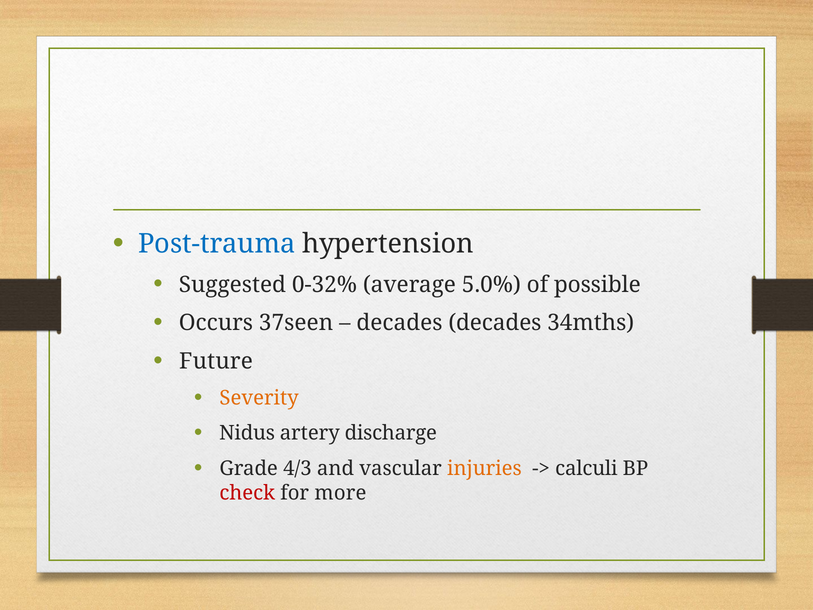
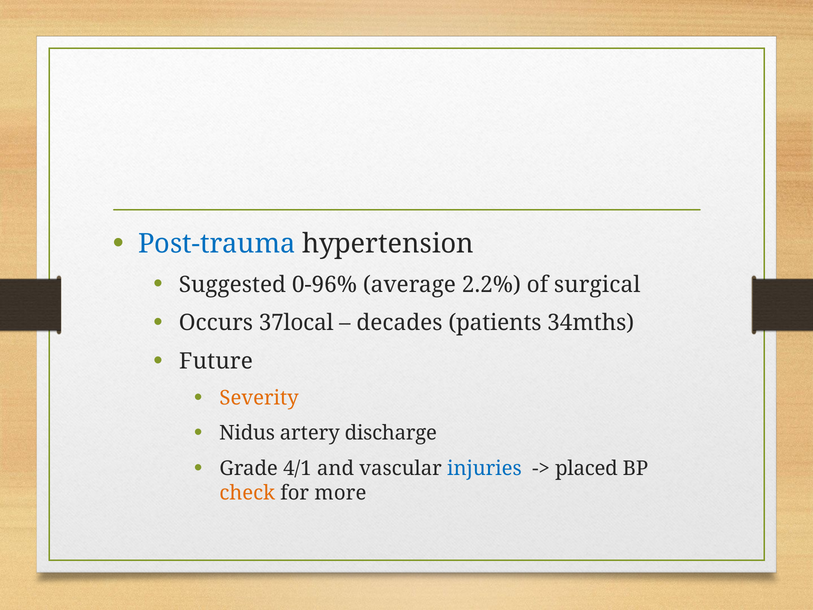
0-32%: 0-32% -> 0-96%
5.0%: 5.0% -> 2.2%
possible: possible -> surgical
37seen: 37seen -> 37local
decades decades: decades -> patients
4/3: 4/3 -> 4/1
injuries colour: orange -> blue
calculi: calculi -> placed
check colour: red -> orange
